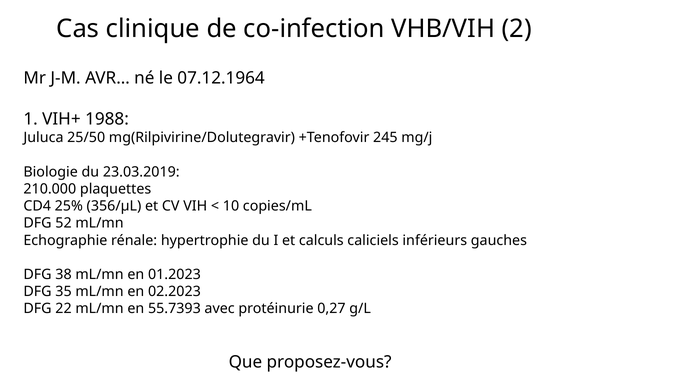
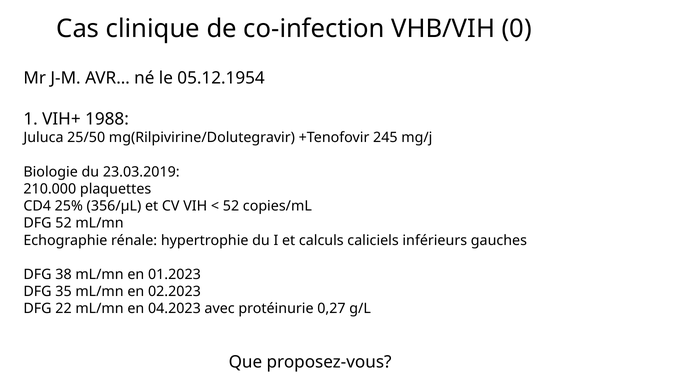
2: 2 -> 0
07.12.1964: 07.12.1964 -> 05.12.1954
10 at (231, 206): 10 -> 52
55.7393: 55.7393 -> 04.2023
